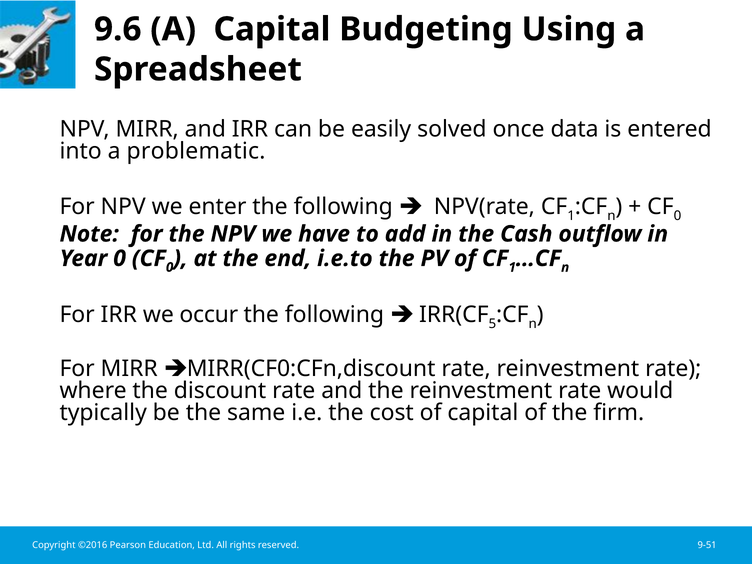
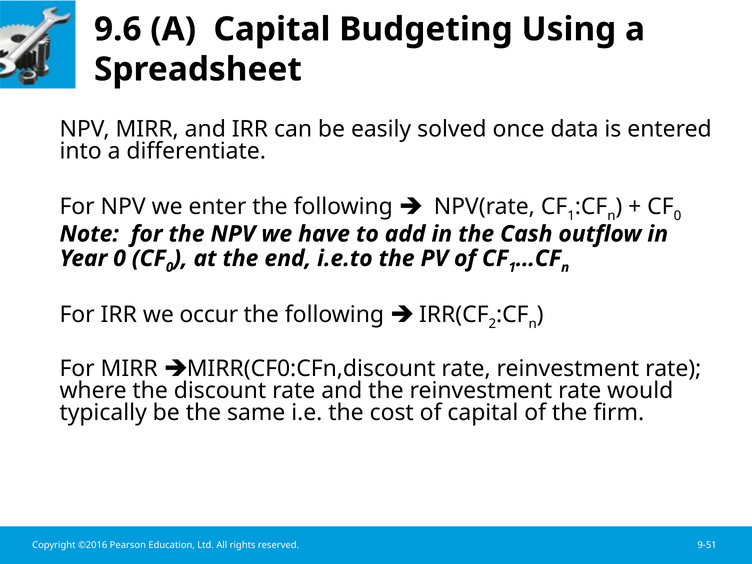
problematic: problematic -> differentiate
5: 5 -> 2
